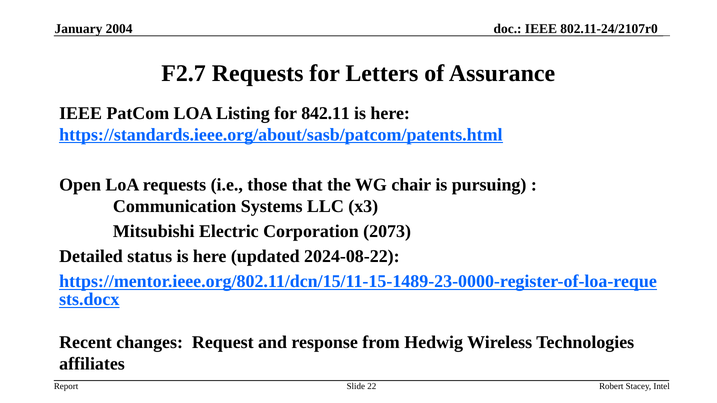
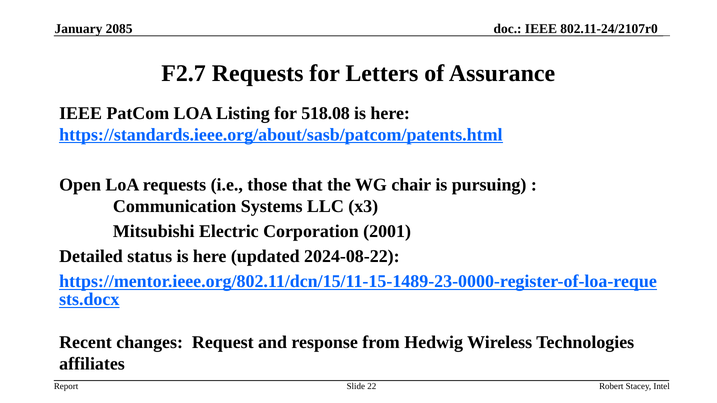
2004: 2004 -> 2085
842.11: 842.11 -> 518.08
2073: 2073 -> 2001
